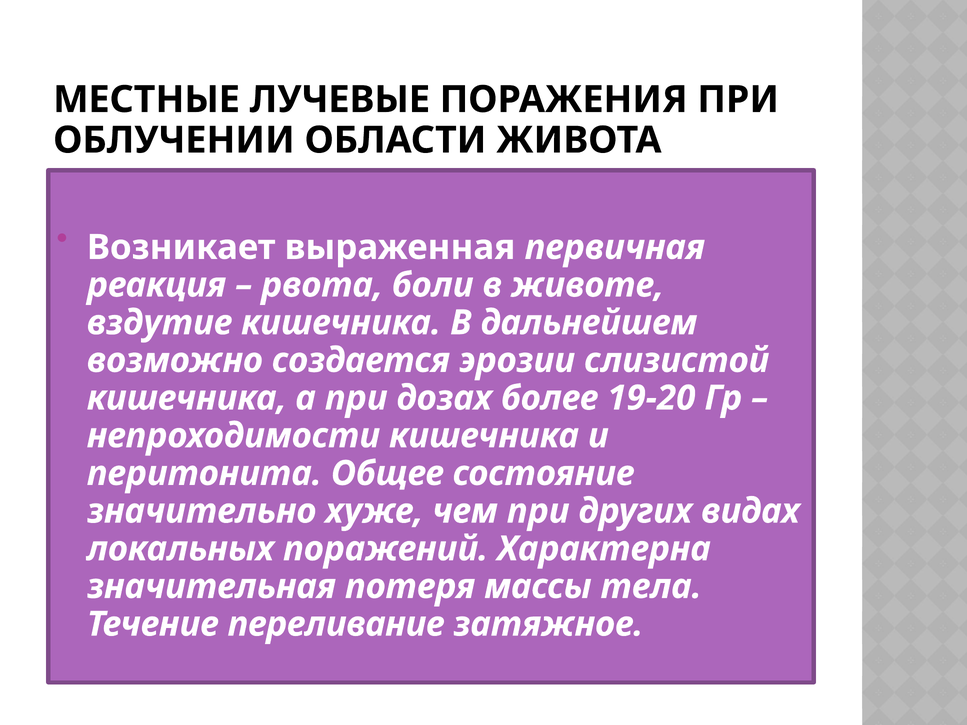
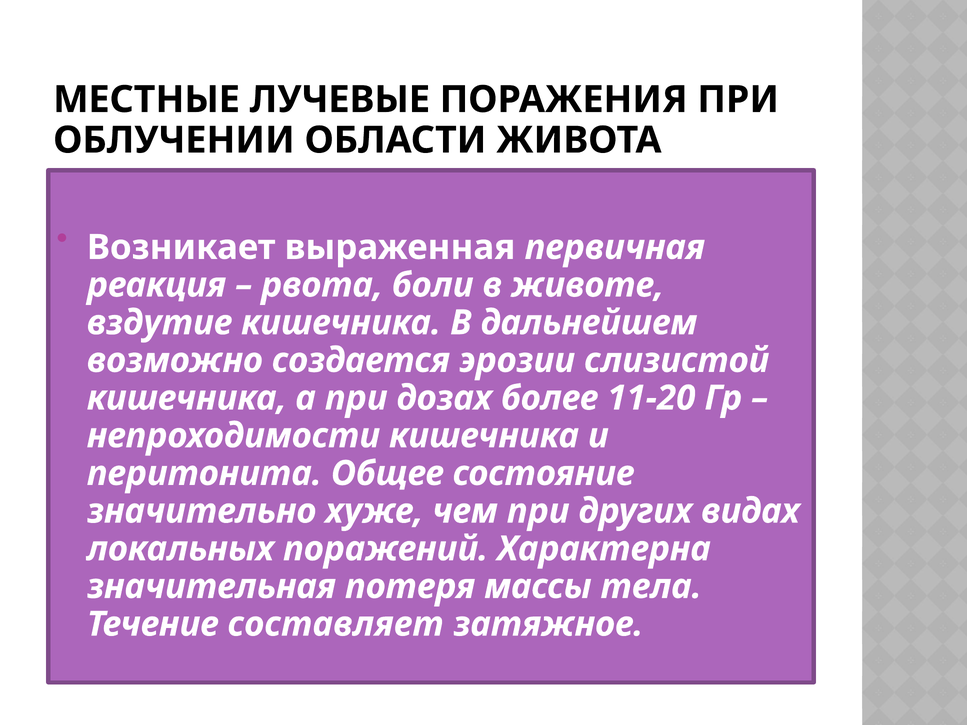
19-20: 19-20 -> 11-20
переливание: переливание -> составляет
